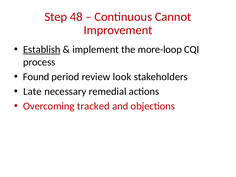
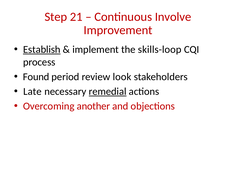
48: 48 -> 21
Cannot: Cannot -> Involve
more-loop: more-loop -> skills-loop
remedial underline: none -> present
tracked: tracked -> another
